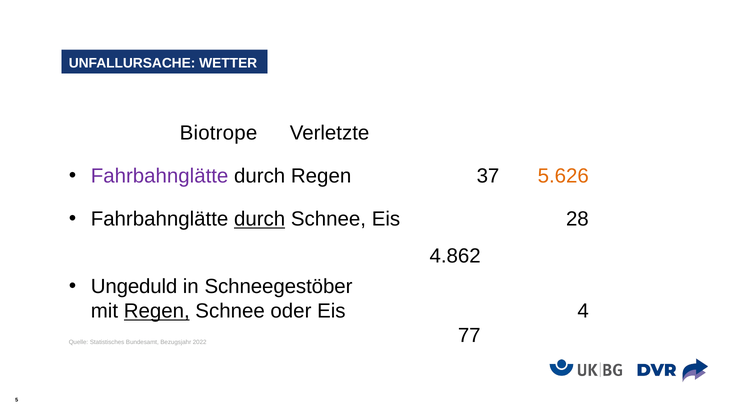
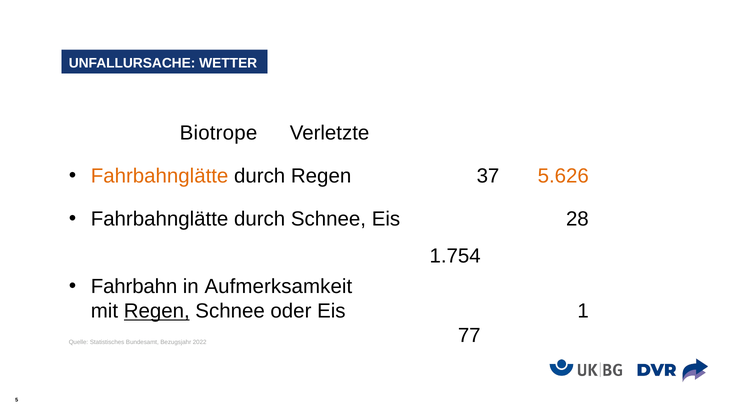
Fahrbahnglätte at (160, 176) colour: purple -> orange
durch at (260, 219) underline: present -> none
4.862: 4.862 -> 1.754
Ungeduld: Ungeduld -> Fahrbahn
Schneegestöber: Schneegestöber -> Aufmerksamkeit
4: 4 -> 1
